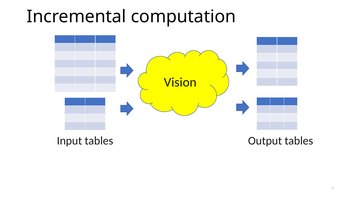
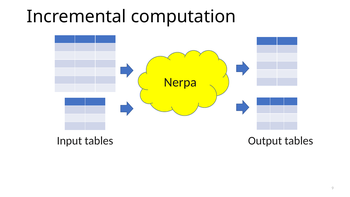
Vision: Vision -> Nerpa
